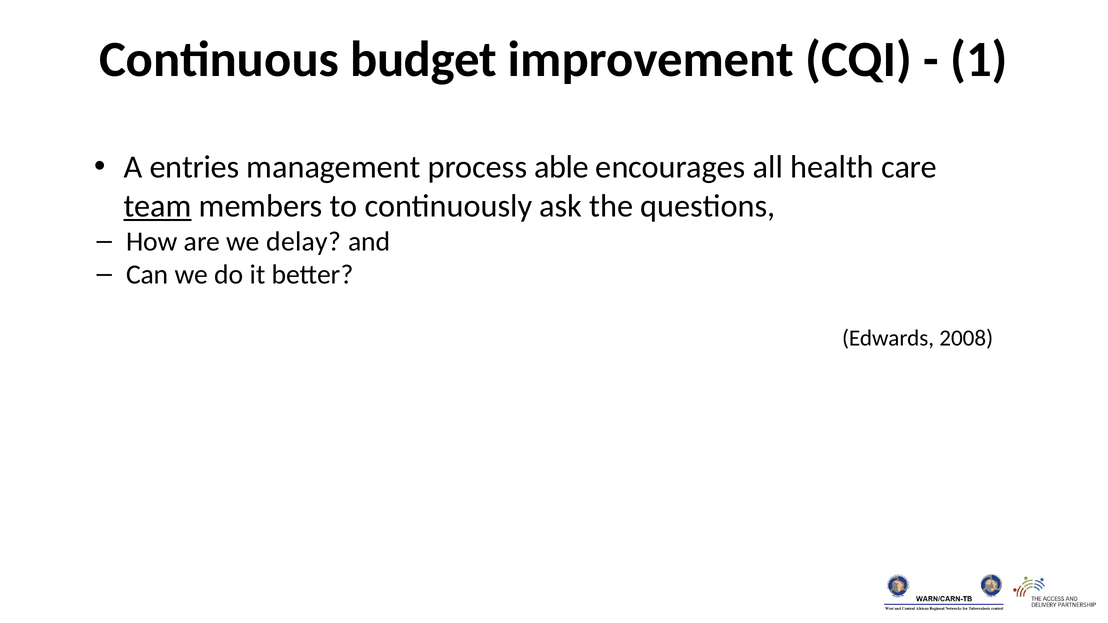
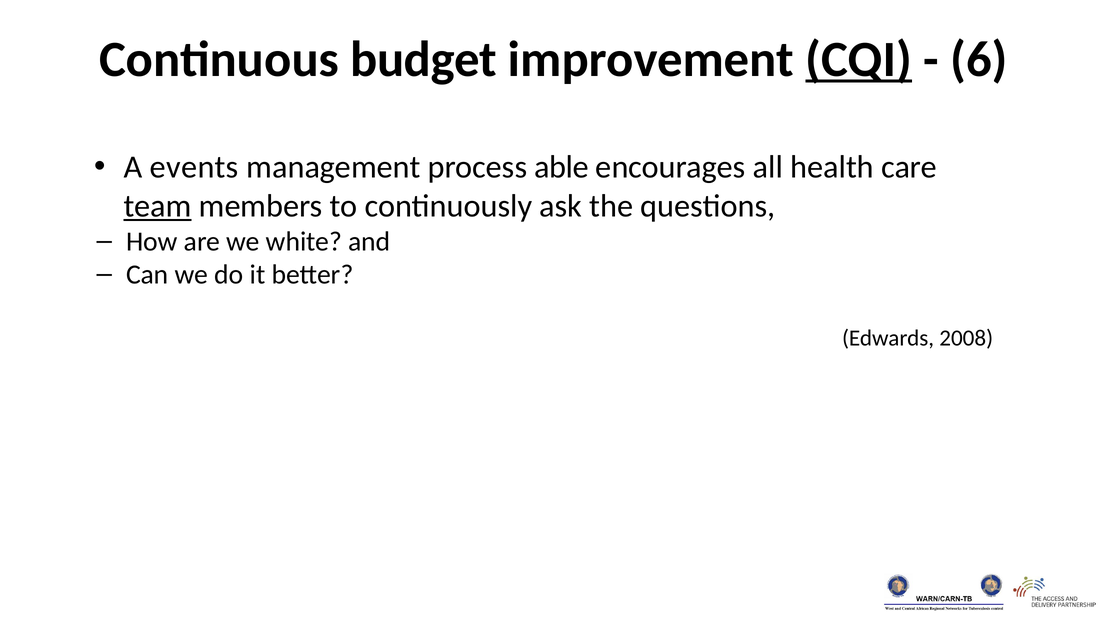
CQI underline: none -> present
1: 1 -> 6
entries: entries -> events
delay: delay -> white
